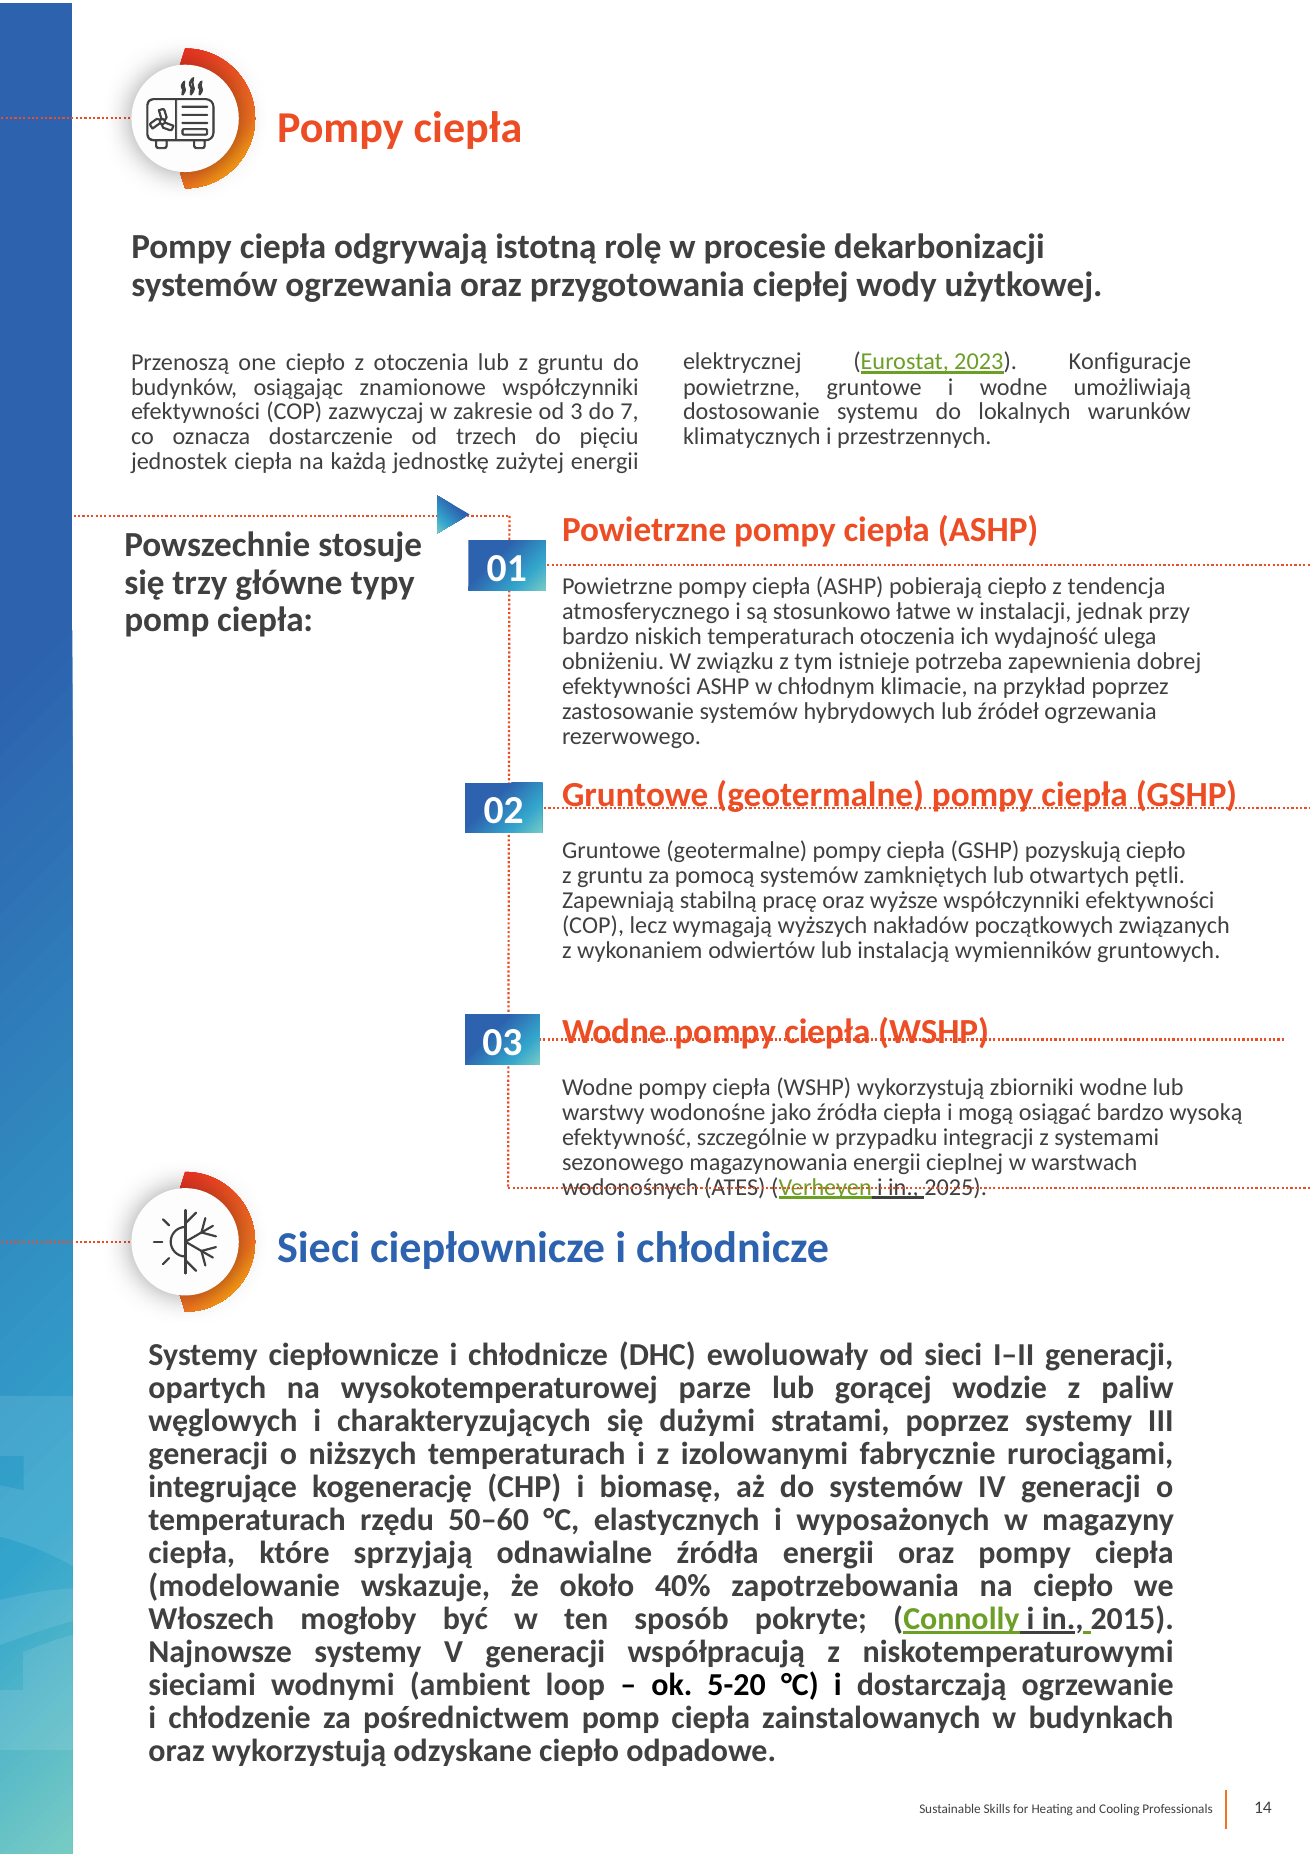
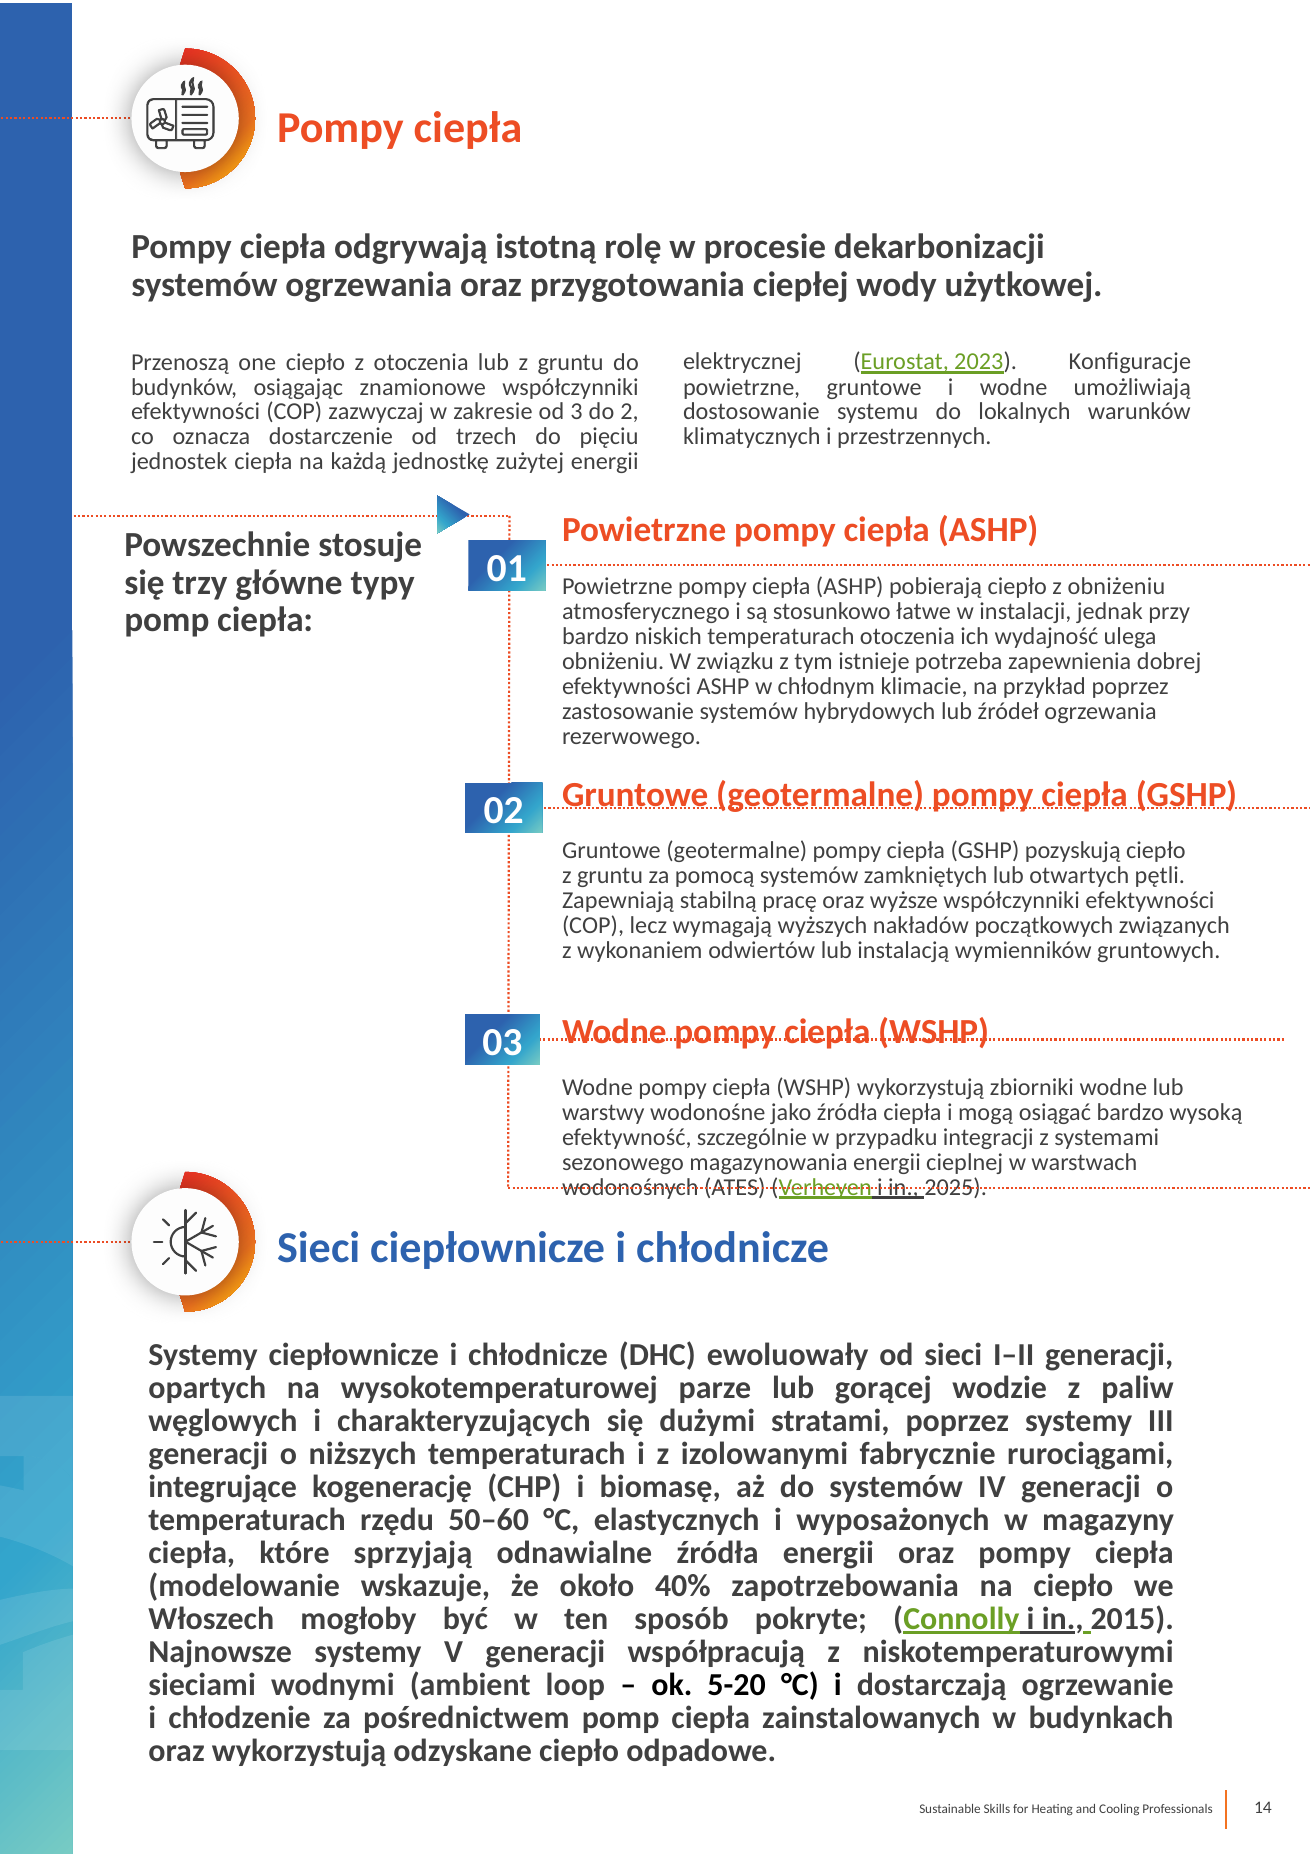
7: 7 -> 2
z tendencja: tendencja -> obniżeniu
